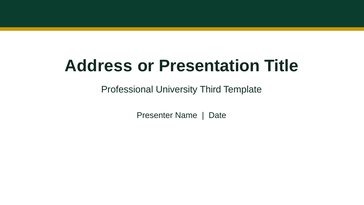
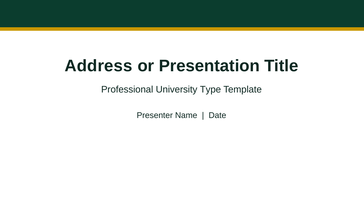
Third: Third -> Type
